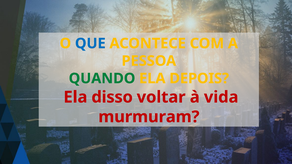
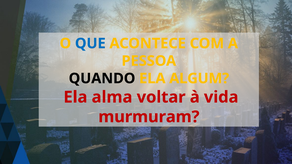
QUANDO colour: green -> black
DEPOIS: DEPOIS -> ALGUM
disso: disso -> alma
